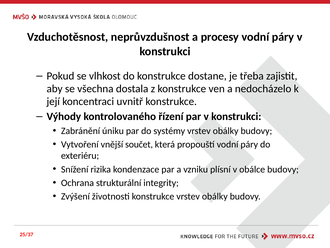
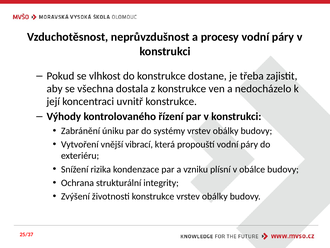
součet: součet -> vibrací
